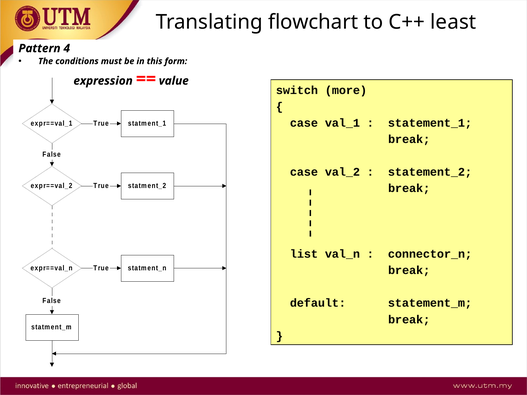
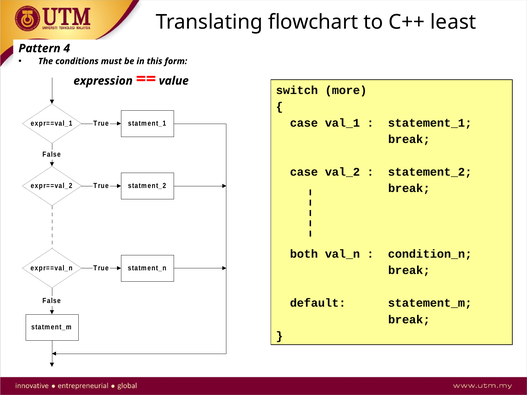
list: list -> both
connector_n: connector_n -> condition_n
